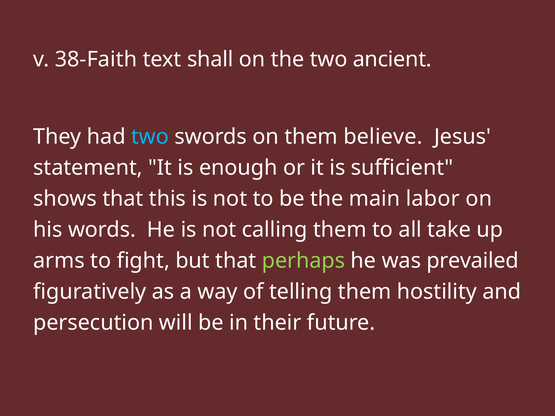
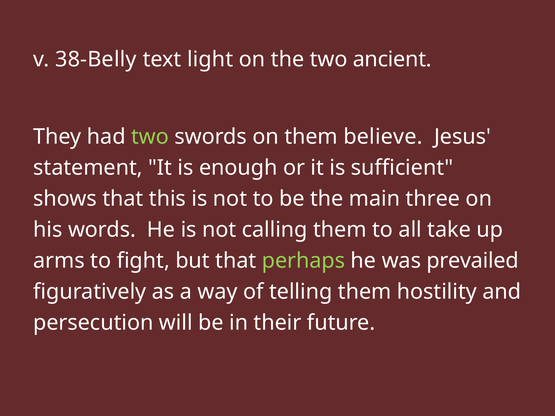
38-Faith: 38-Faith -> 38-Belly
shall: shall -> light
two at (150, 137) colour: light blue -> light green
labor: labor -> three
